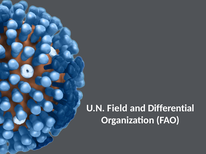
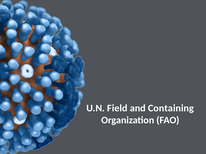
Differential: Differential -> Containing
